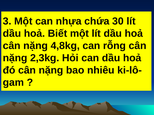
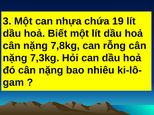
30: 30 -> 19
4,8kg: 4,8kg -> 7,8kg
2,3kg: 2,3kg -> 7,3kg
